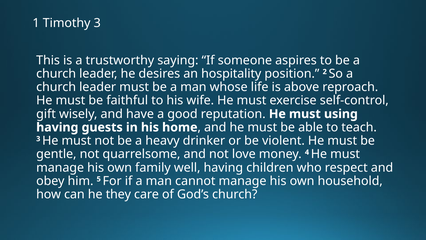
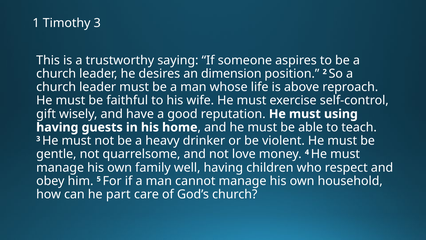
hospitality: hospitality -> dimension
they: they -> part
